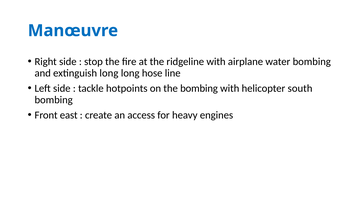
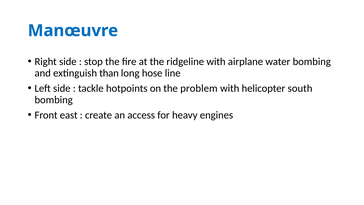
extinguish long: long -> than
the bombing: bombing -> problem
